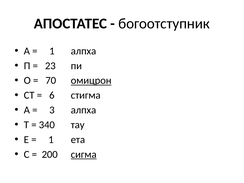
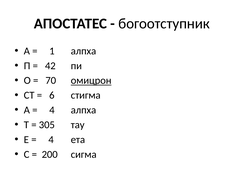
23: 23 -> 42
3 at (52, 110): 3 -> 4
340: 340 -> 305
1 at (51, 140): 1 -> 4
сигма underline: present -> none
